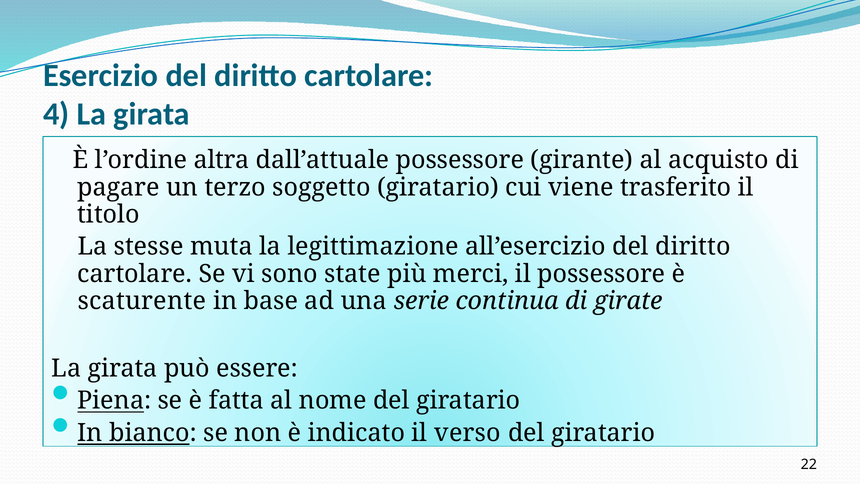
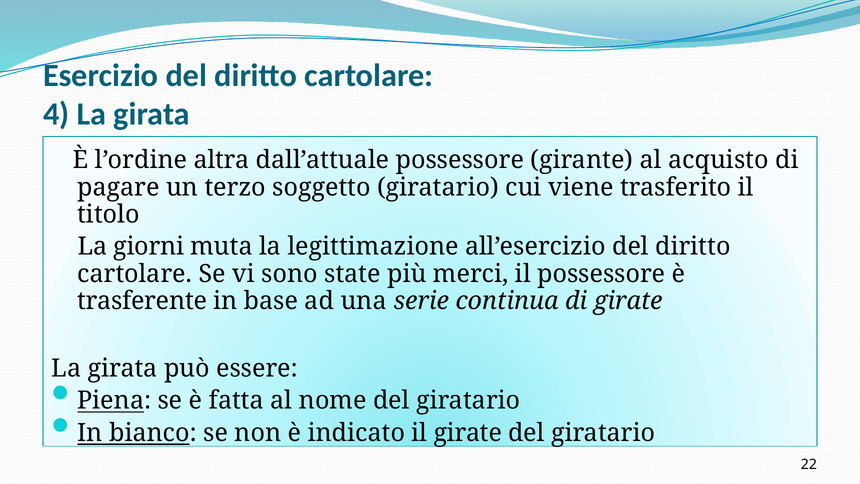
stesse: stesse -> giorni
scaturente: scaturente -> trasferente
il verso: verso -> girate
